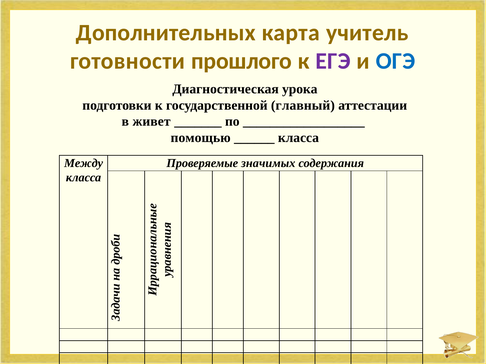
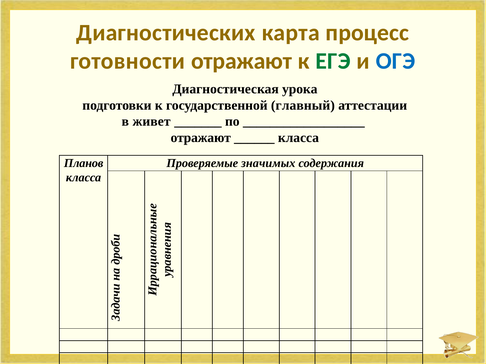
Дополнительных: Дополнительных -> Диагностических
учитель: учитель -> процесс
готовности прошлого: прошлого -> отражают
ЕГЭ colour: purple -> green
помощью at (201, 138): помощью -> отражают
Между: Между -> Планов
